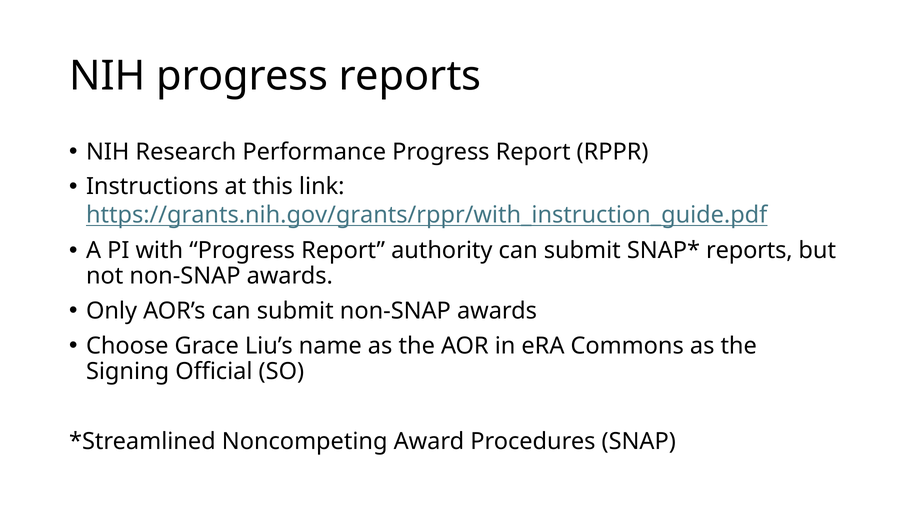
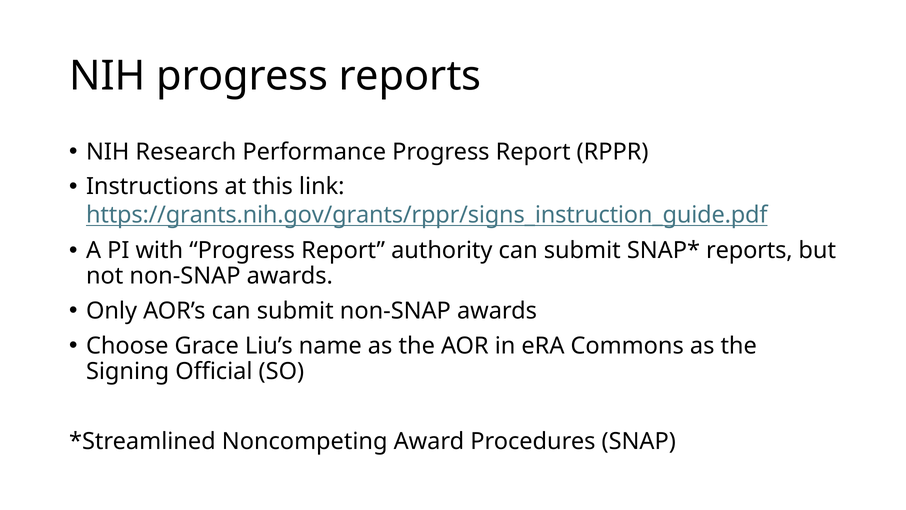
https://grants.nih.gov/grants/rppr/with_instruction_guide.pdf: https://grants.nih.gov/grants/rppr/with_instruction_guide.pdf -> https://grants.nih.gov/grants/rppr/signs_instruction_guide.pdf
